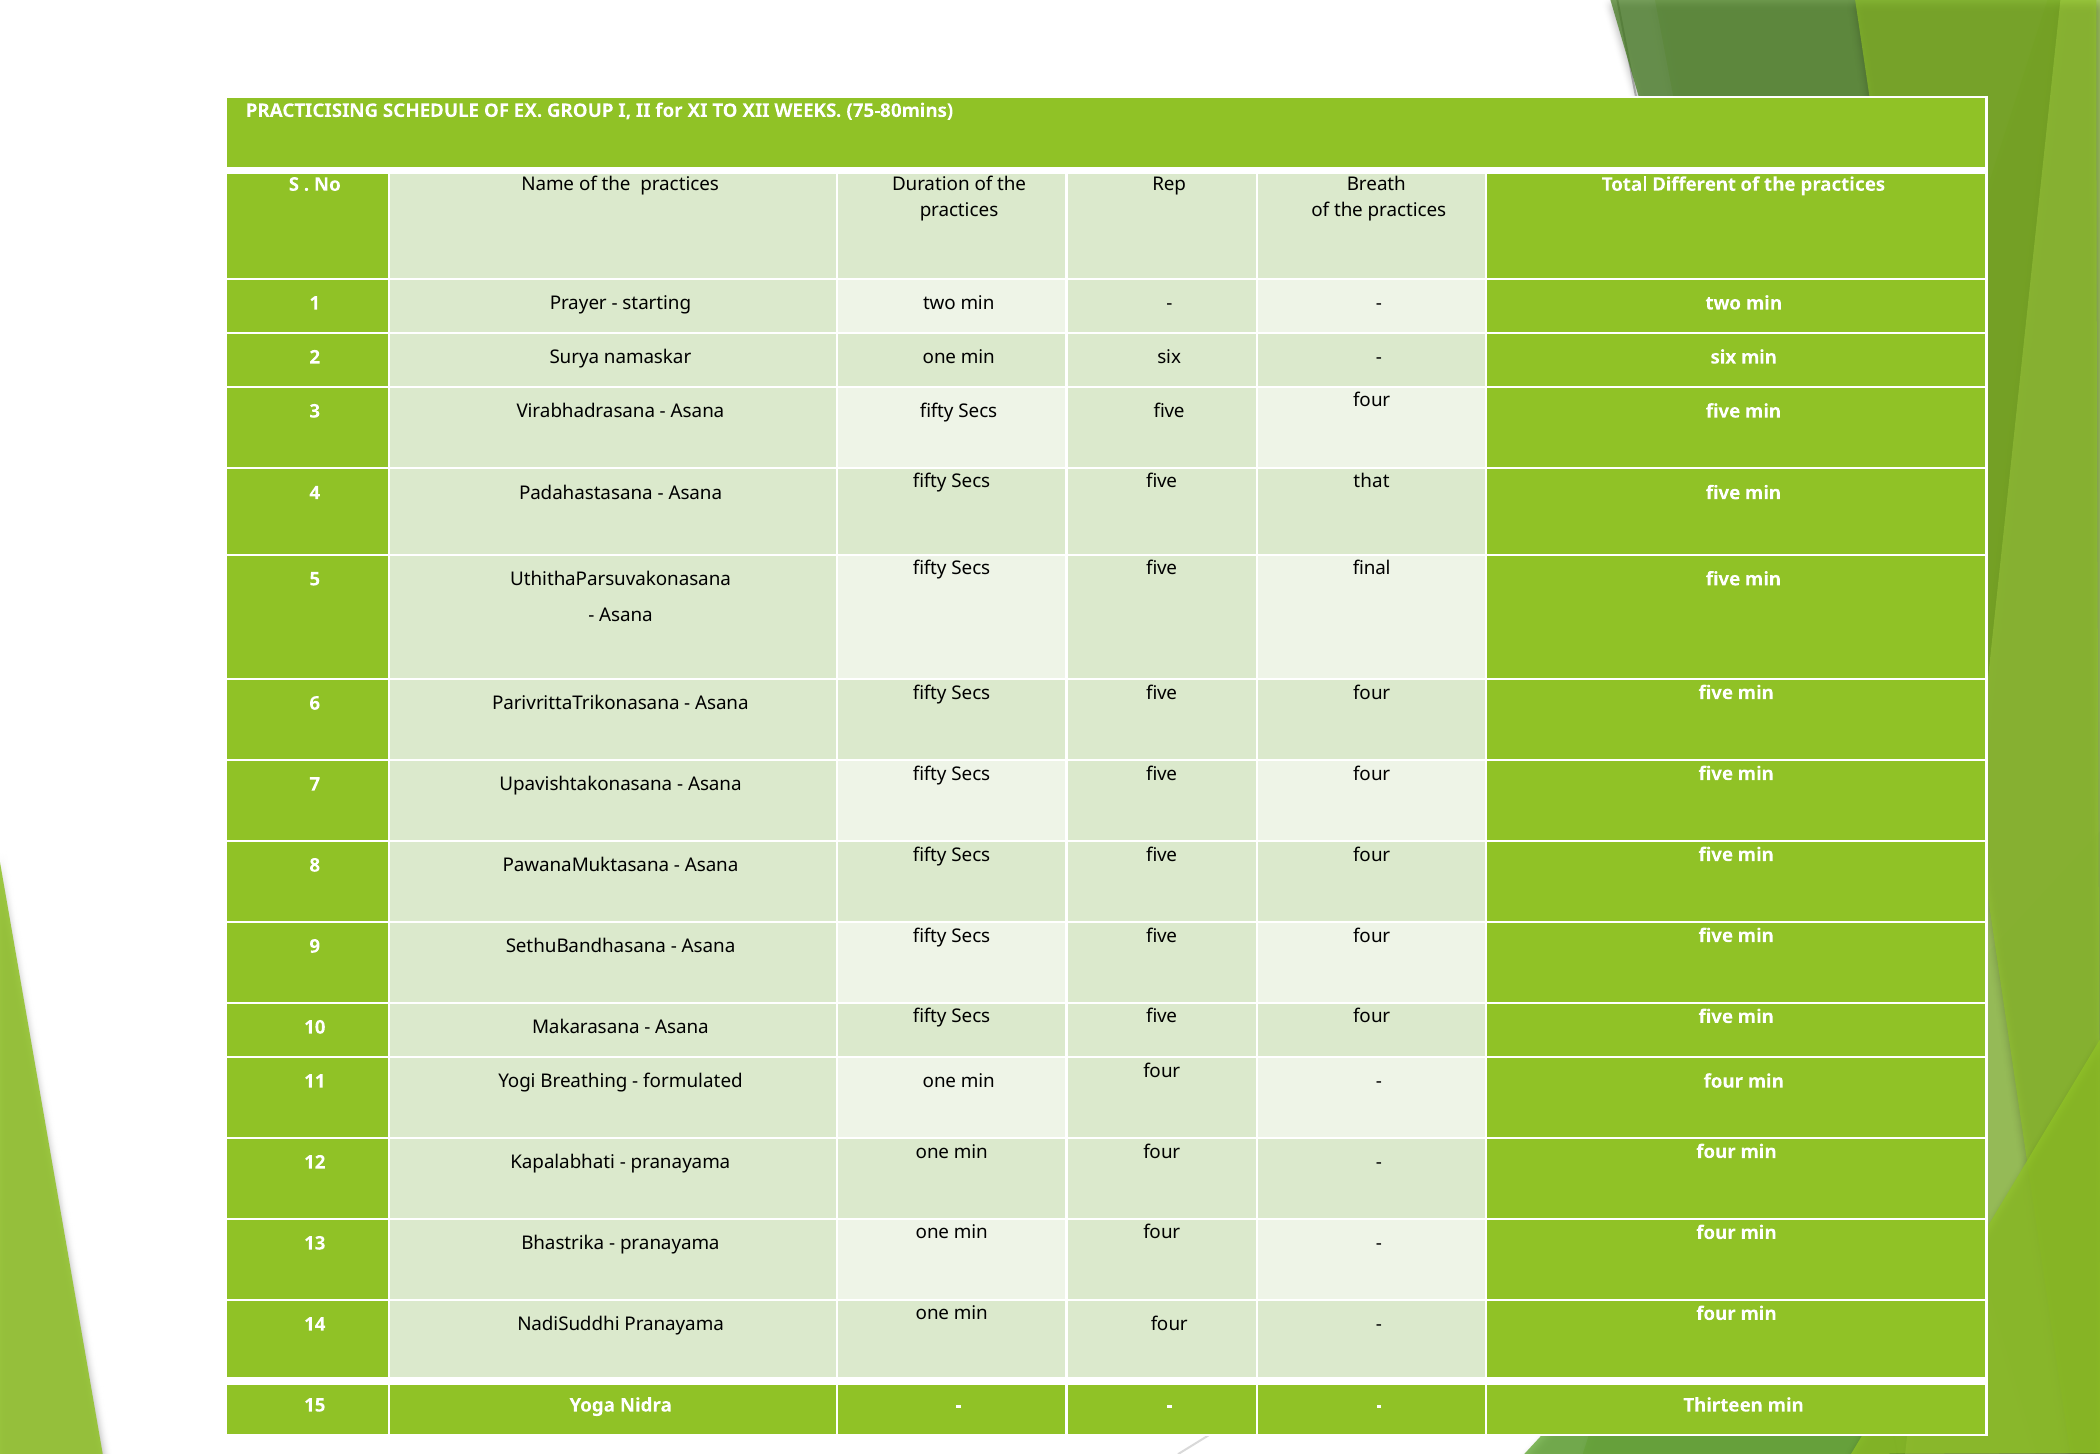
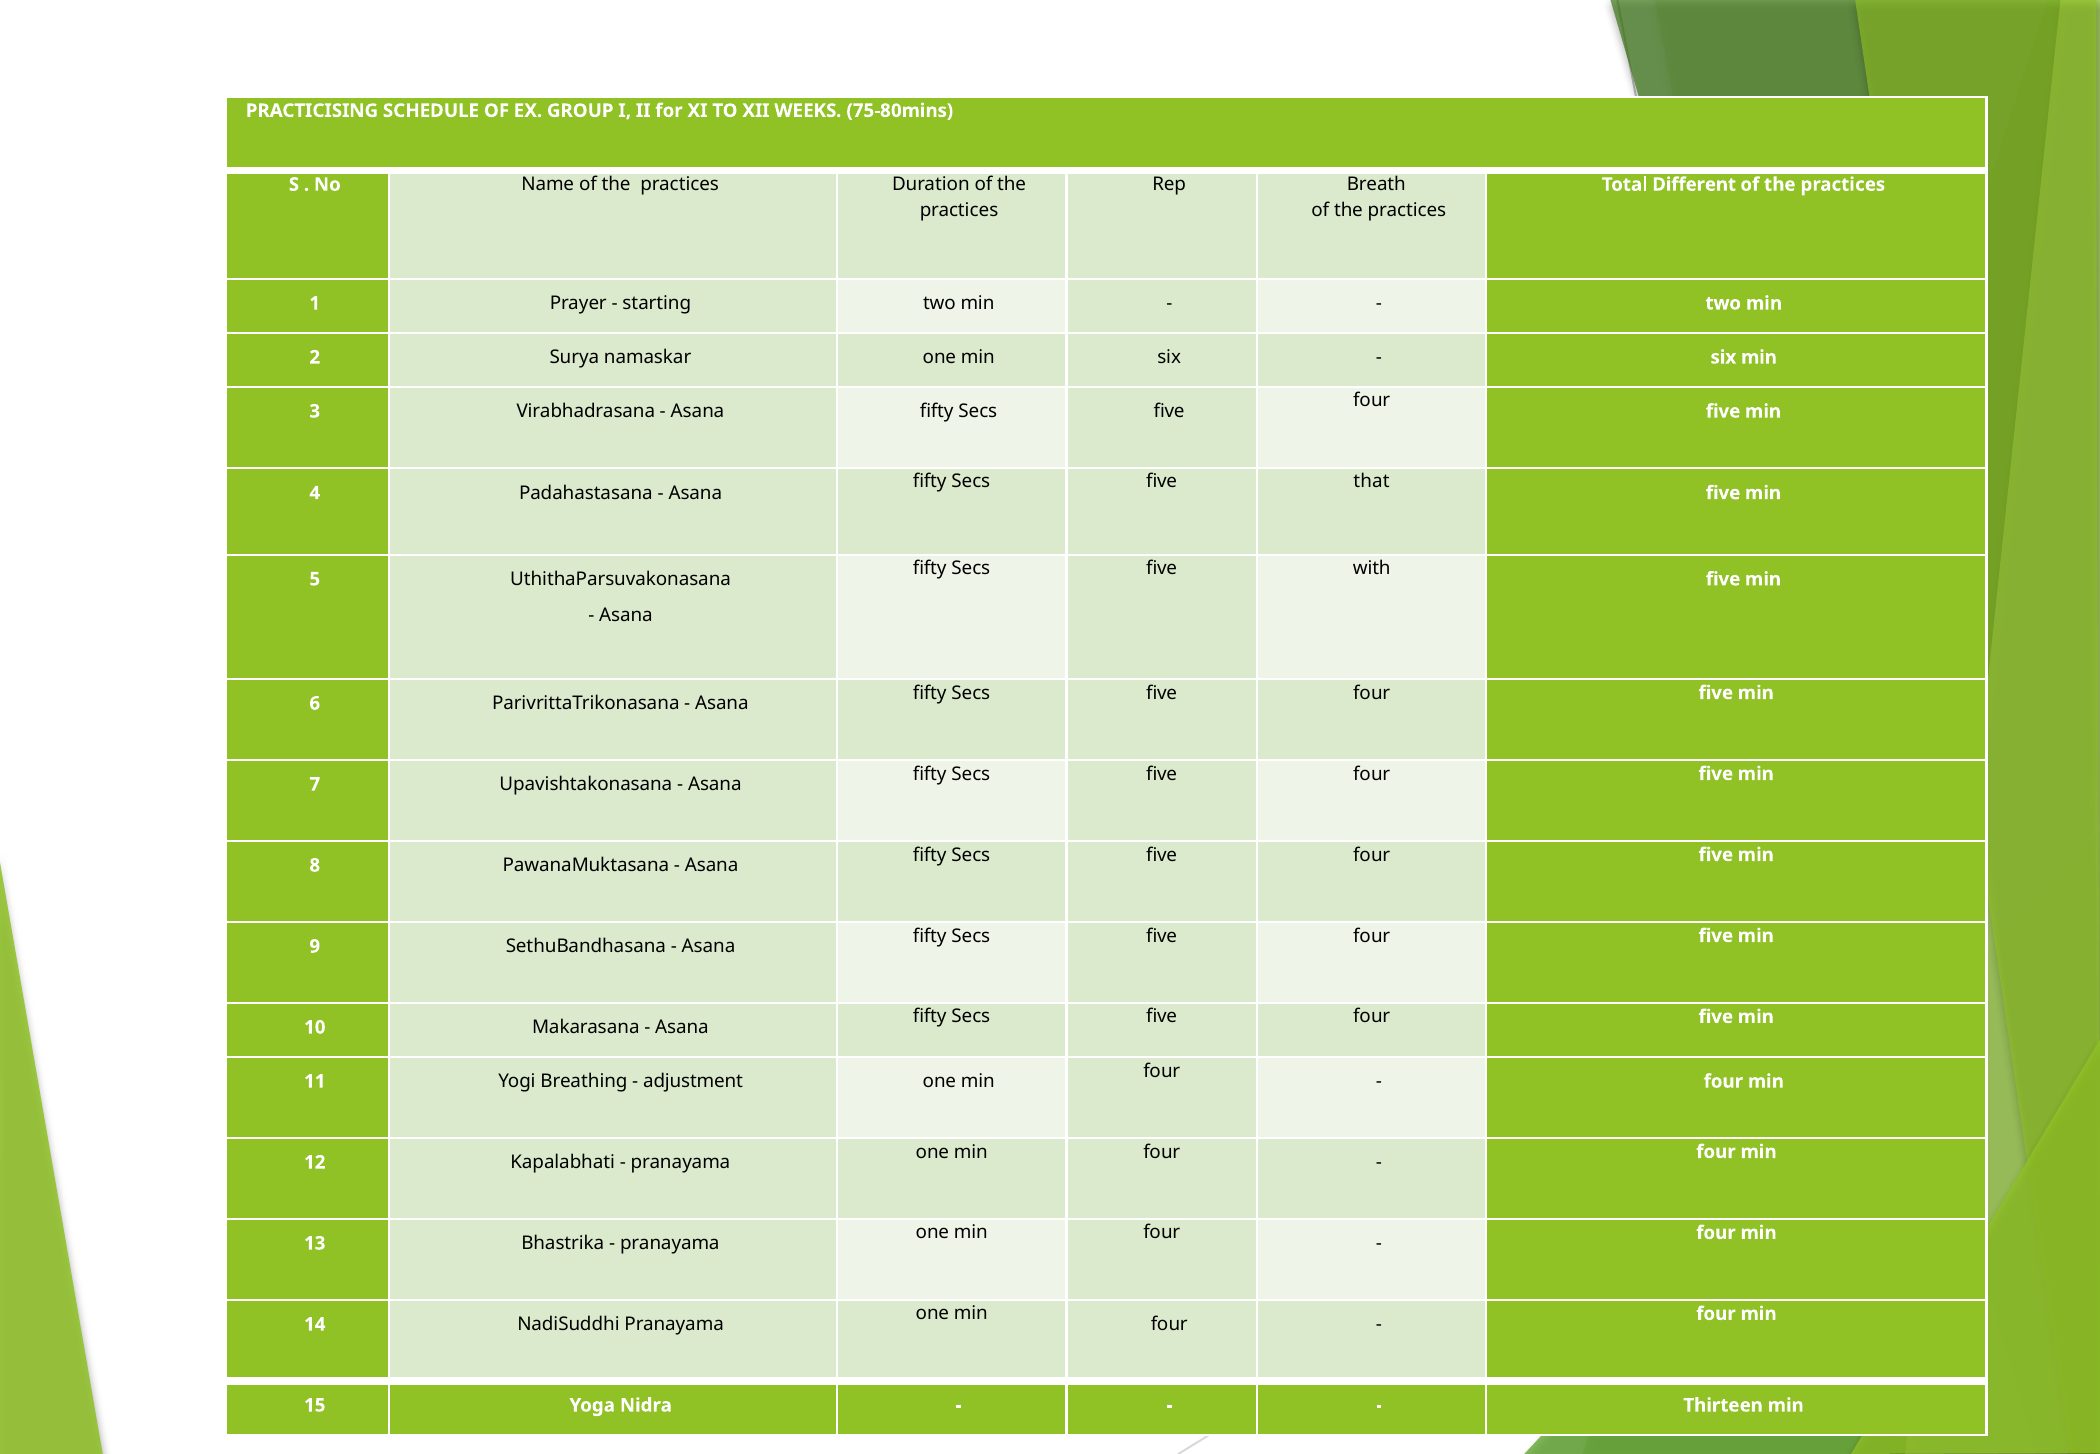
final: final -> with
formulated: formulated -> adjustment
